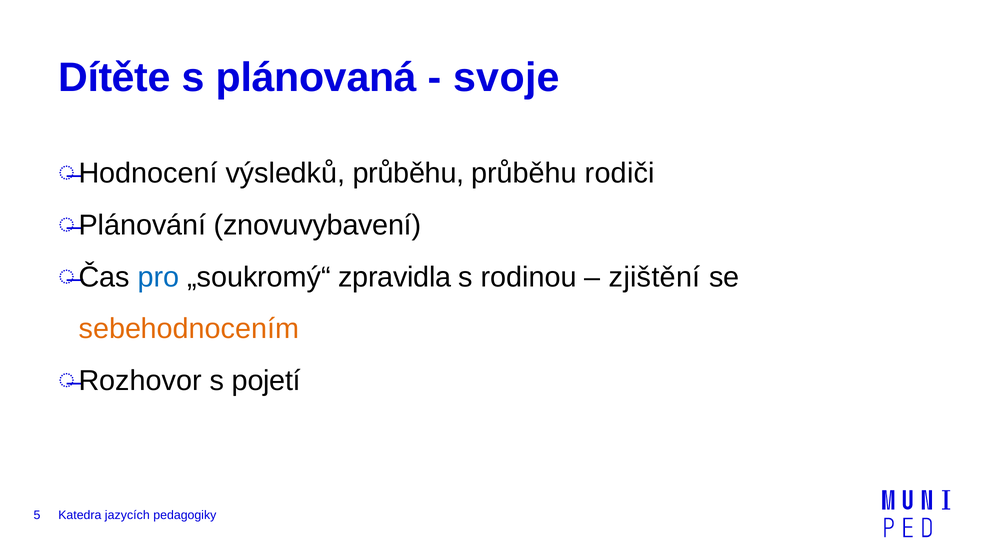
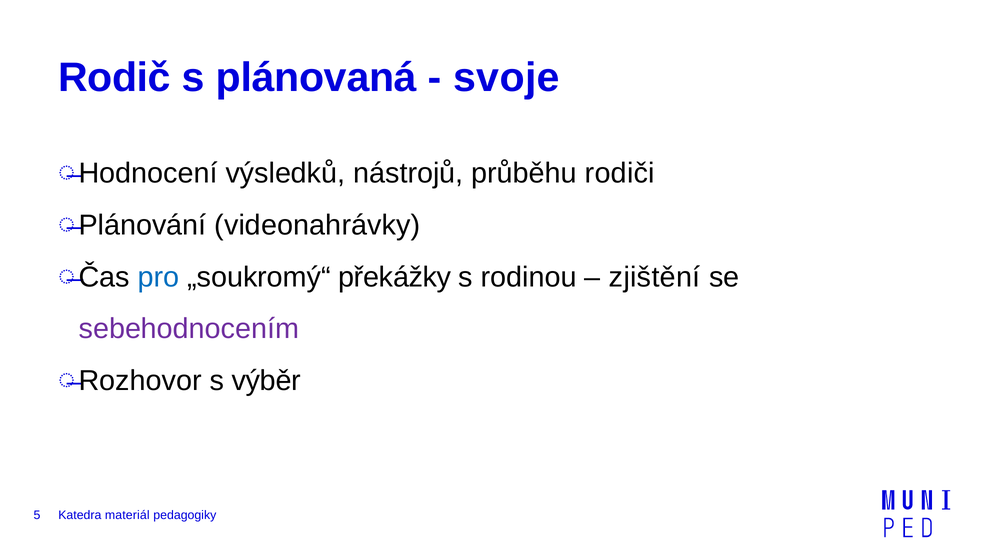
Dítěte: Dítěte -> Rodič
výsledků průběhu: průběhu -> nástrojů
znovuvybavení: znovuvybavení -> videonahrávky
zpravidla: zpravidla -> překážky
sebehodnocením colour: orange -> purple
pojetí: pojetí -> výběr
jazycích: jazycích -> materiál
